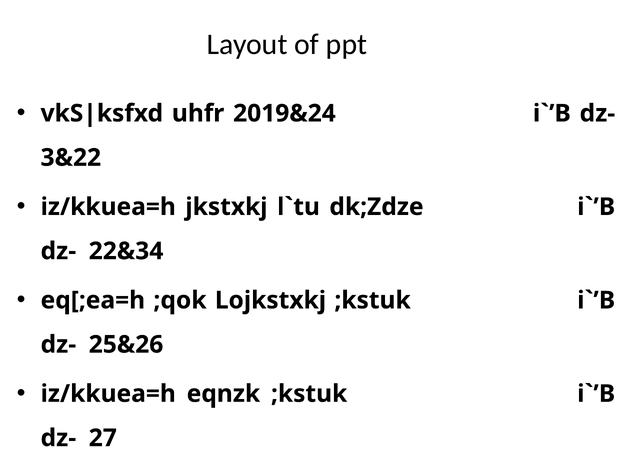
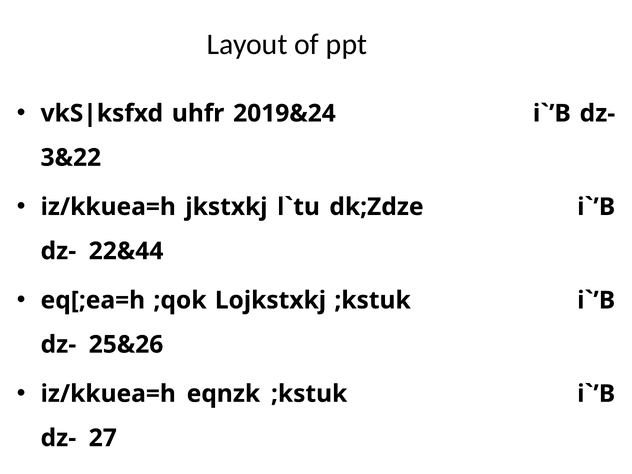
22&34: 22&34 -> 22&44
